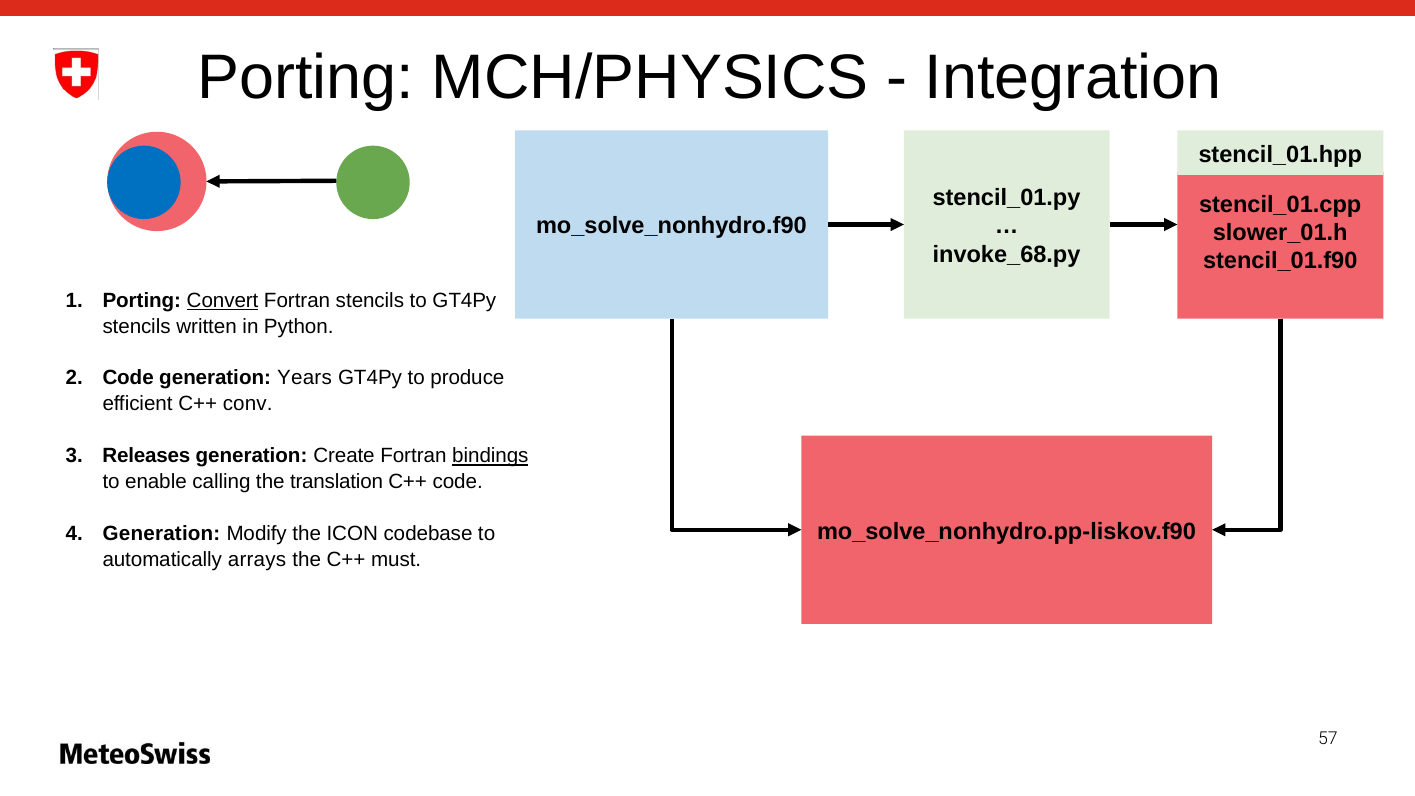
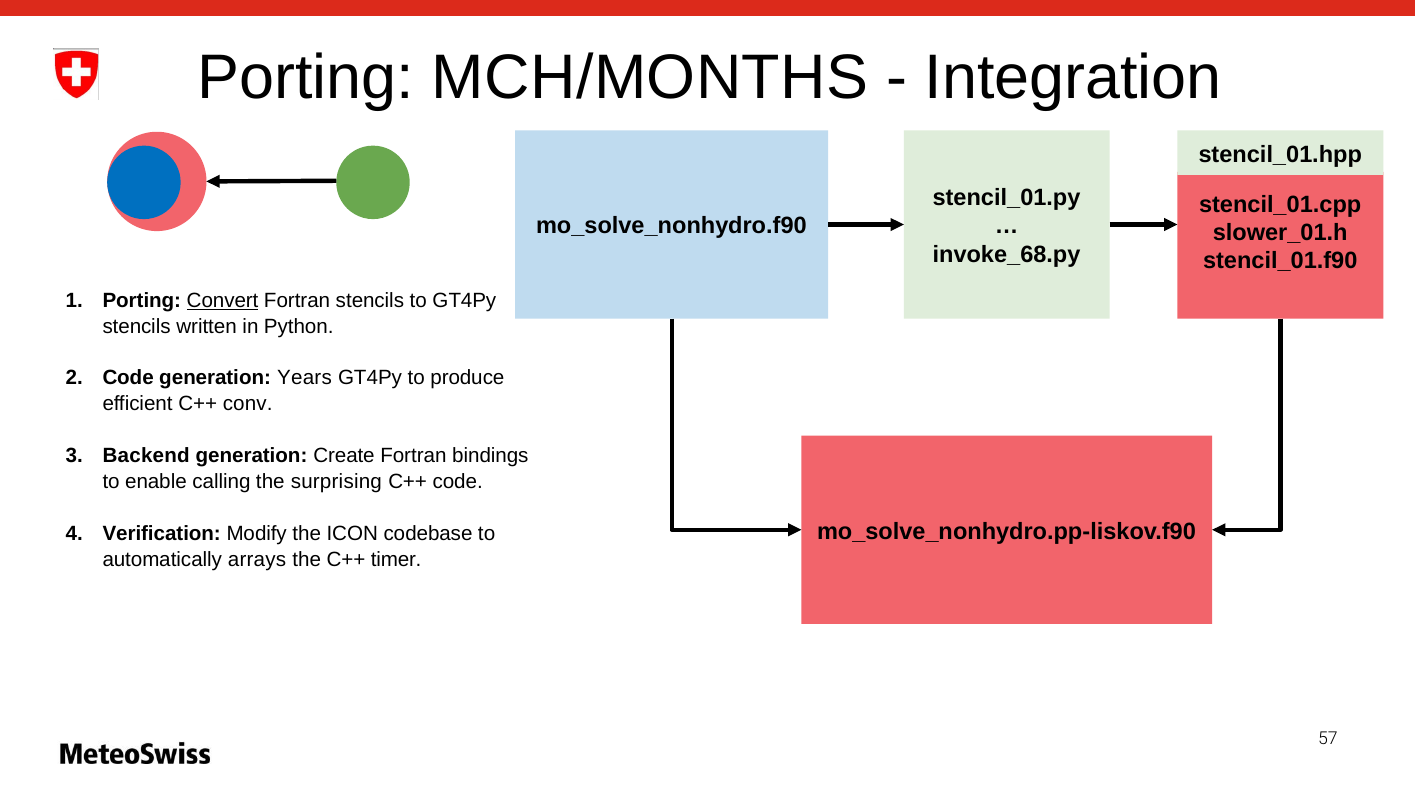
MCH/PHYSICS: MCH/PHYSICS -> MCH/MONTHS
Releases: Releases -> Backend
bindings underline: present -> none
translation: translation -> surprising
Generation at (162, 534): Generation -> Verification
must: must -> timer
